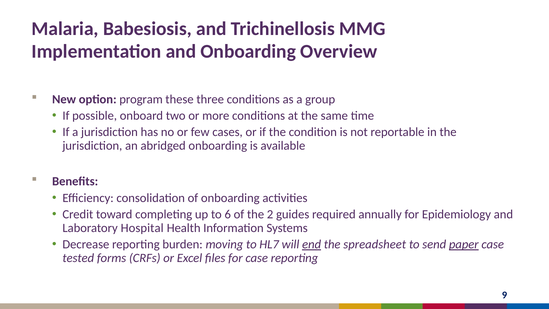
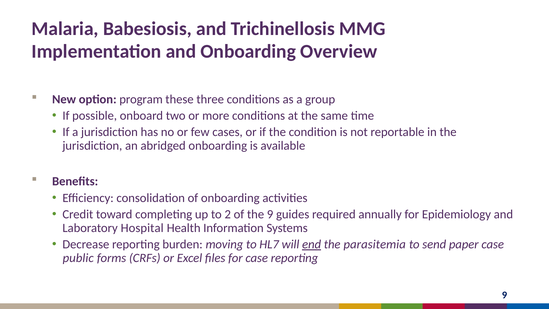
6: 6 -> 2
the 2: 2 -> 9
spreadsheet: spreadsheet -> parasitemia
paper underline: present -> none
tested: tested -> public
